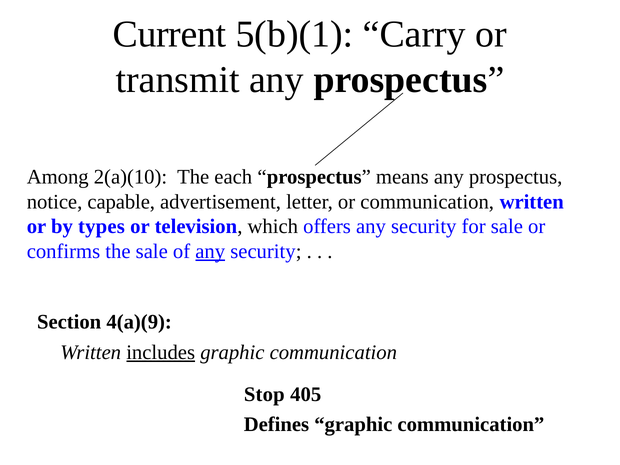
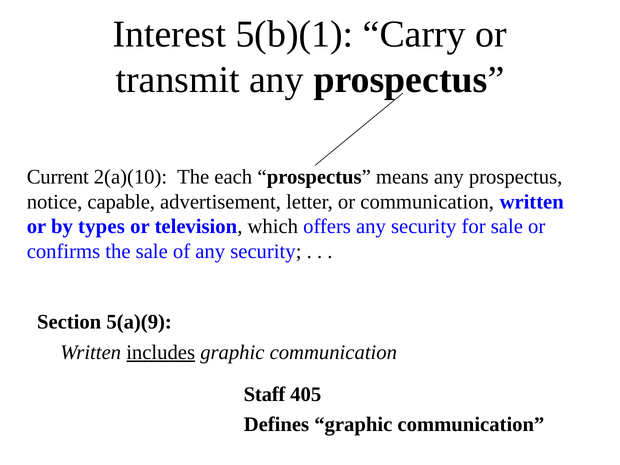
Current: Current -> Interest
Among: Among -> Current
any at (210, 251) underline: present -> none
4(a)(9: 4(a)(9 -> 5(a)(9
Stop: Stop -> Staff
